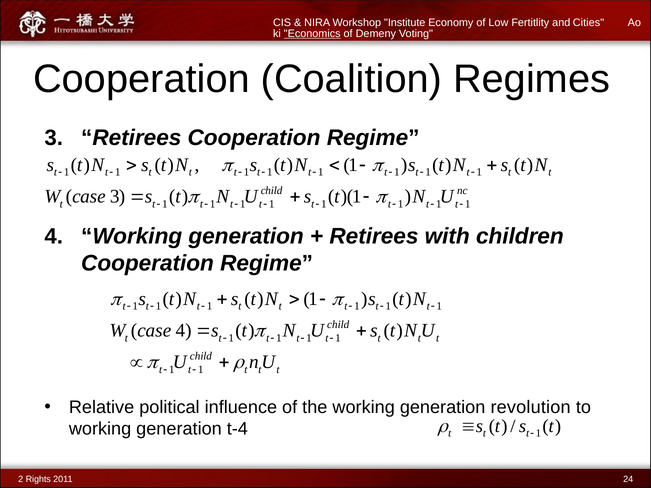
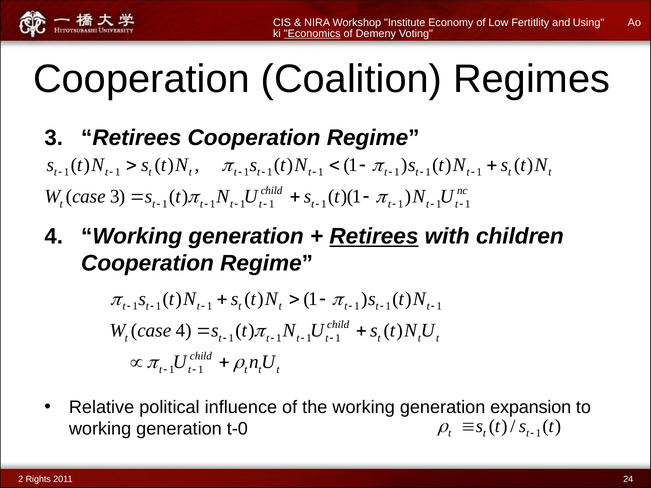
Cities: Cities -> Using
Retirees at (374, 236) underline: none -> present
revolution: revolution -> expansion
t-4: t-4 -> t-0
